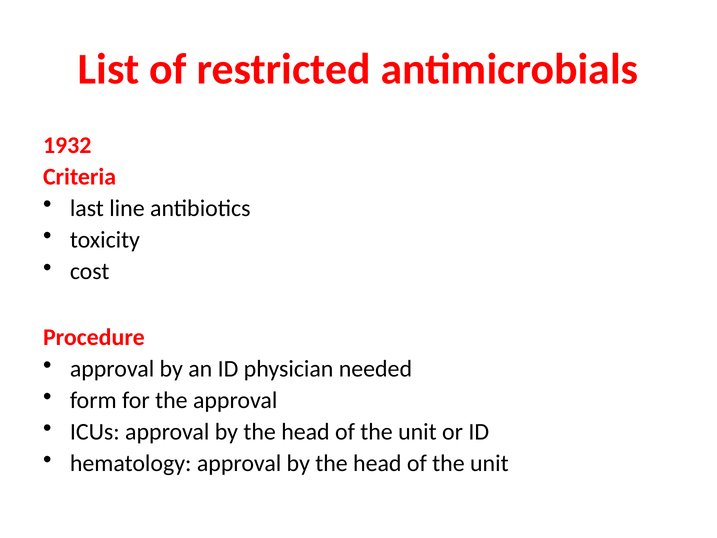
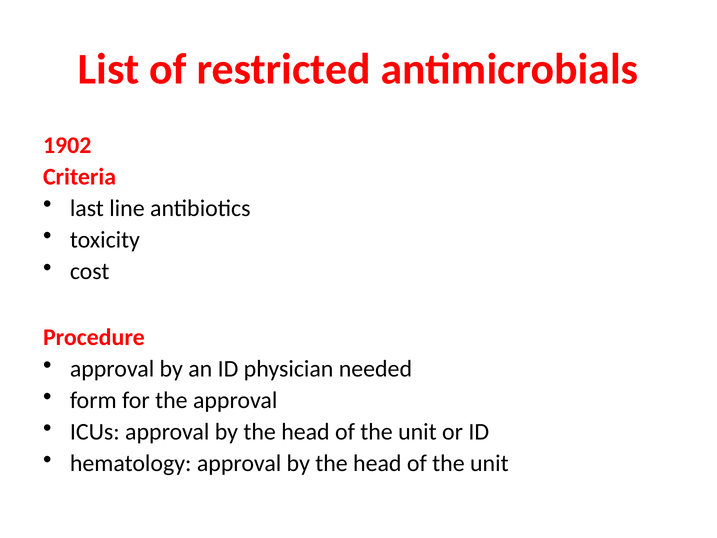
1932: 1932 -> 1902
